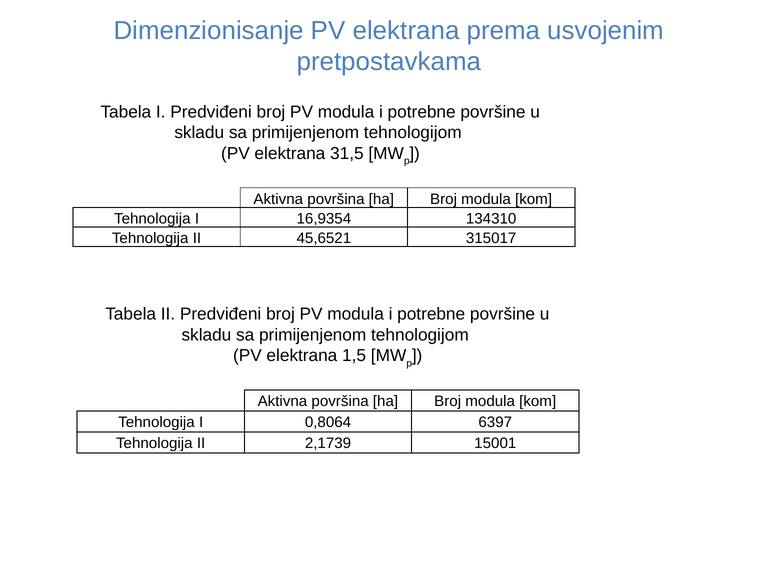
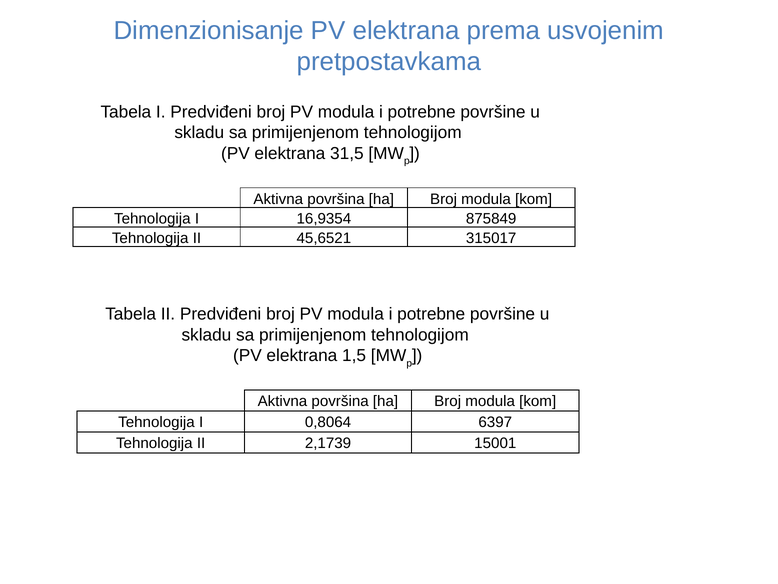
134310: 134310 -> 875849
